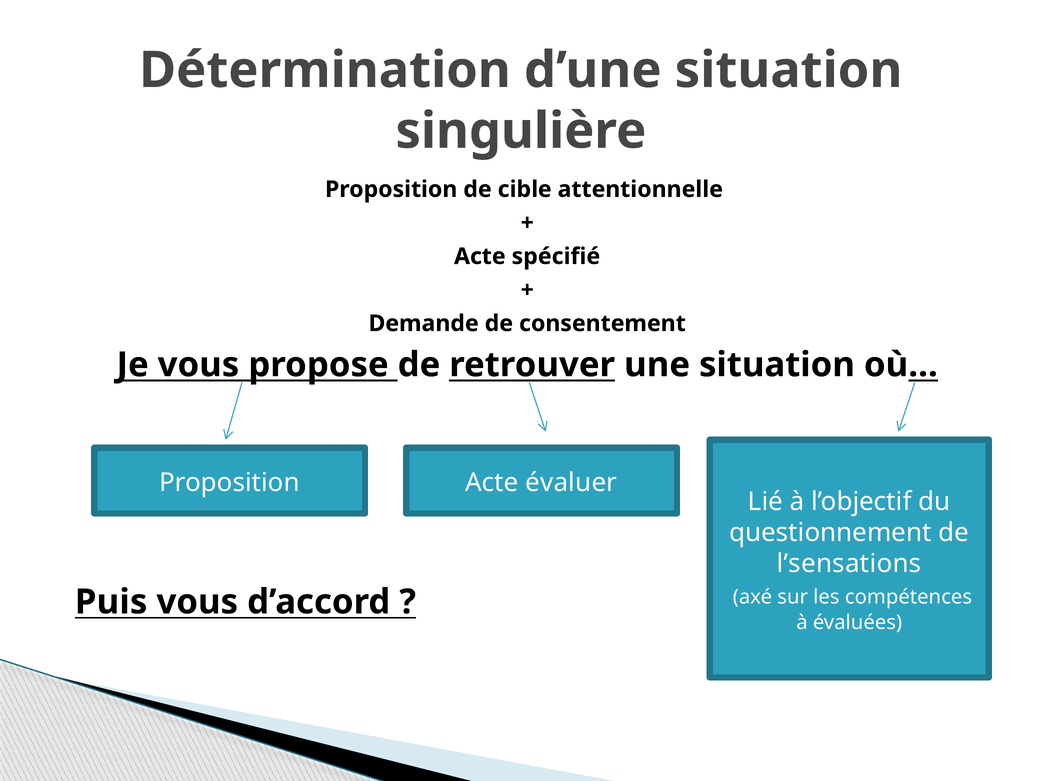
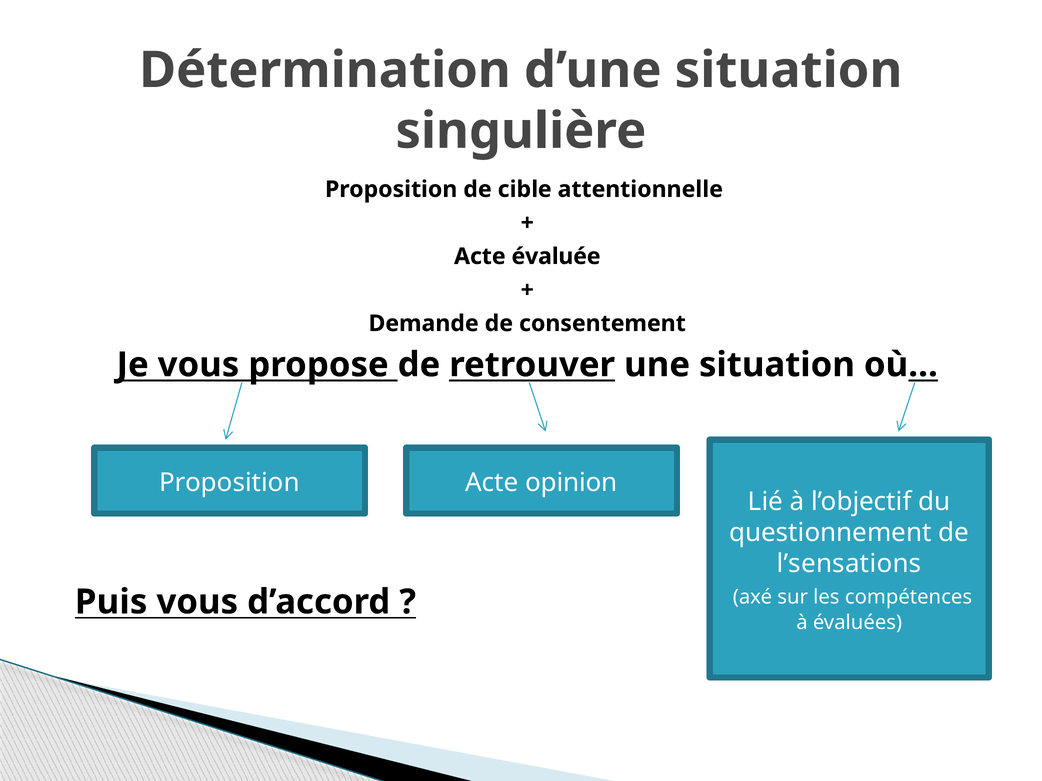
spécifié: spécifié -> évaluée
évaluer: évaluer -> opinion
